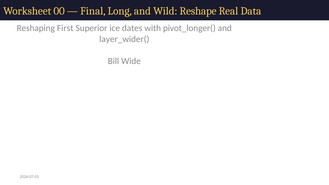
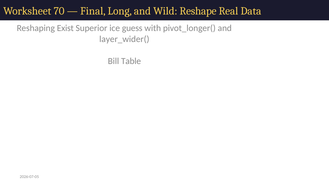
00: 00 -> 70
First: First -> Exist
dates: dates -> guess
Wide: Wide -> Table
